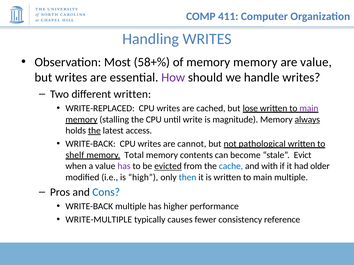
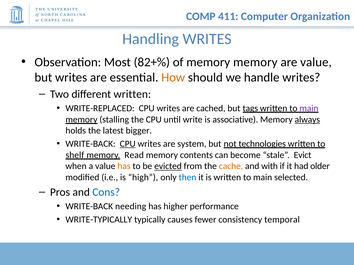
58+%: 58+% -> 82+%
How colour: purple -> orange
lose: lose -> tags
magnitude: magnitude -> associative
the at (94, 131) underline: present -> none
access: access -> bigger
CPU at (128, 144) underline: none -> present
cannot: cannot -> system
pathological: pathological -> technologies
Total: Total -> Read
has at (124, 166) colour: purple -> orange
cache colour: blue -> orange
main multiple: multiple -> selected
WRITE-BACK multiple: multiple -> needing
WRITE-MULTIPLE: WRITE-MULTIPLE -> WRITE-TYPICALLY
reference: reference -> temporal
